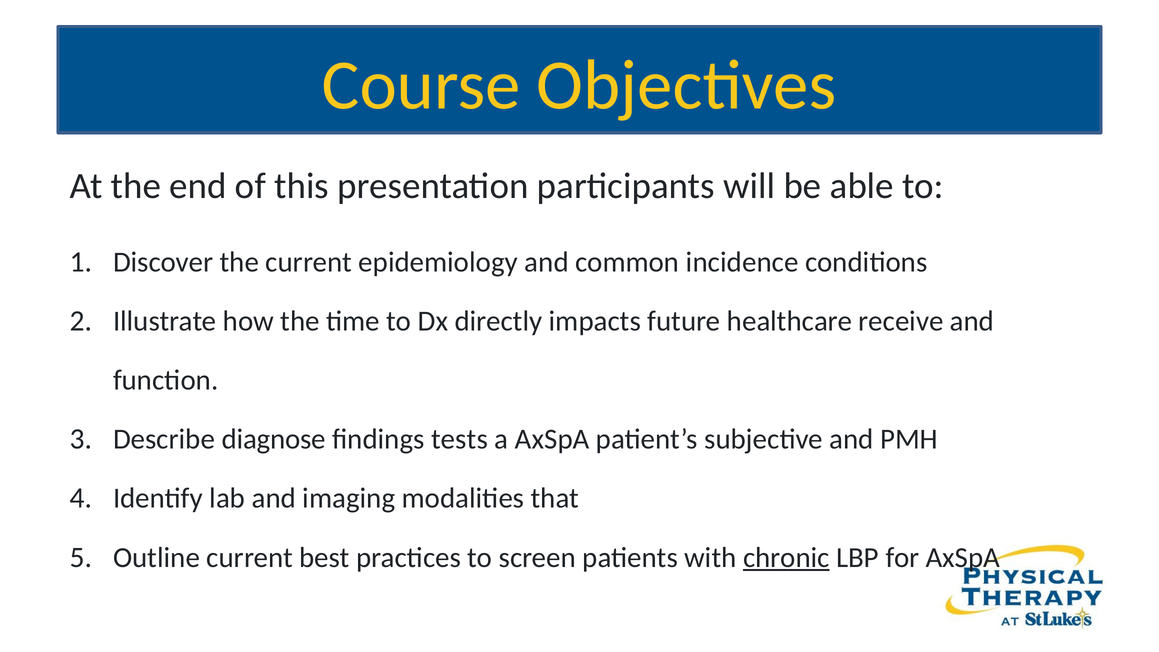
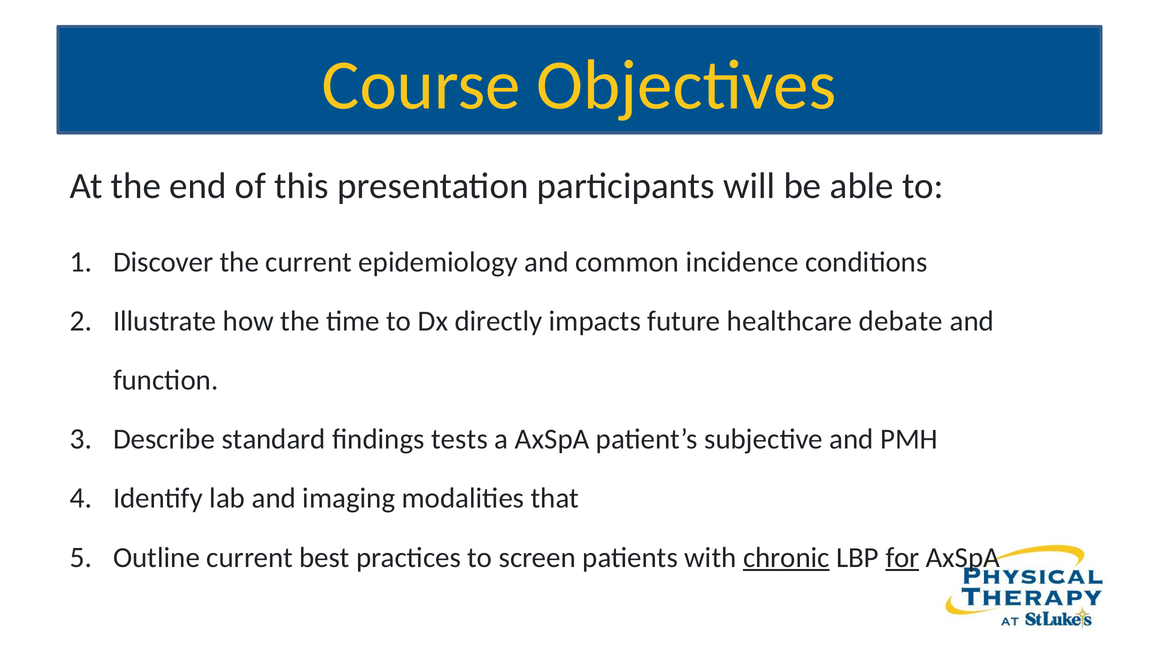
receive: receive -> debate
diagnose: diagnose -> standard
for underline: none -> present
